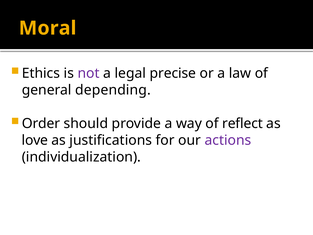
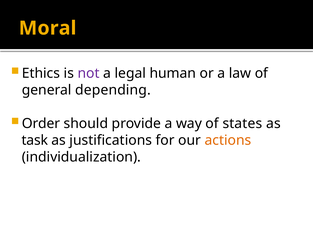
precise: precise -> human
reflect: reflect -> states
love: love -> task
actions colour: purple -> orange
